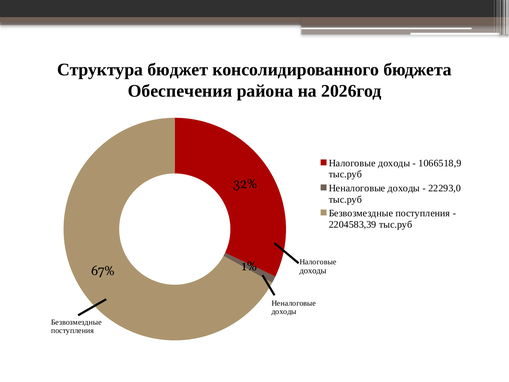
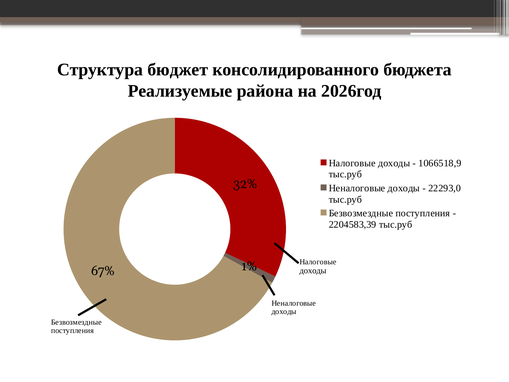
Обеспечения: Обеспечения -> Реализуемые
